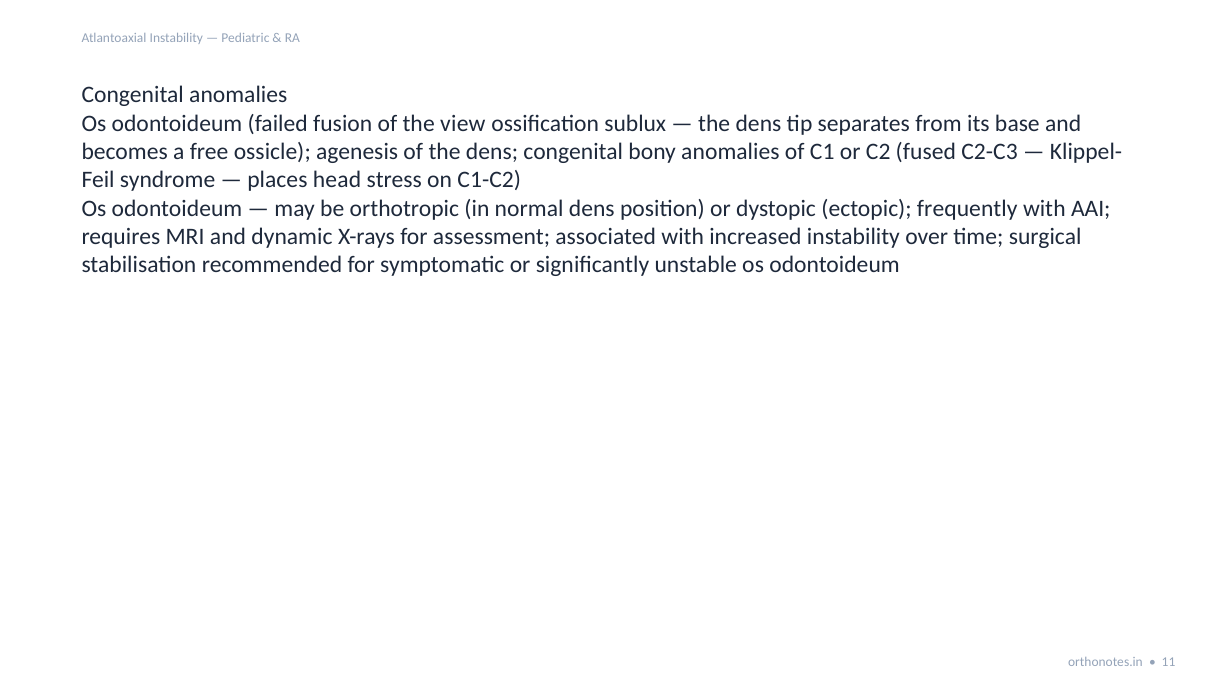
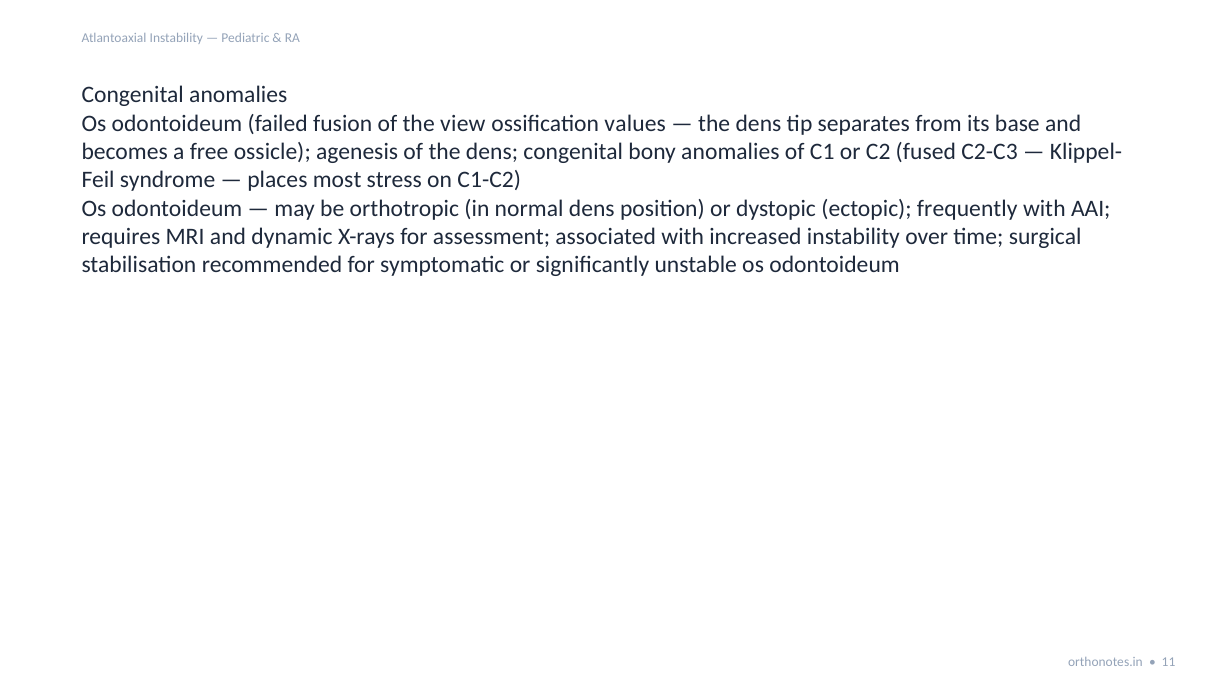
sublux: sublux -> values
head: head -> most
